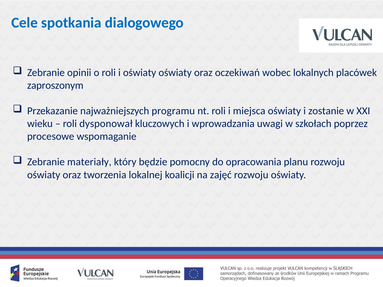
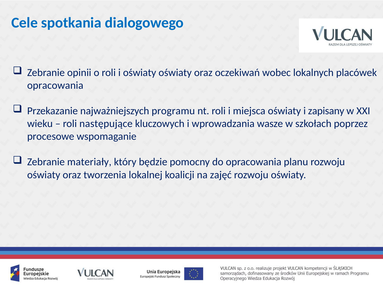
zaproszonym at (55, 85): zaproszonym -> opracowania
zostanie: zostanie -> zapisany
dysponował: dysponował -> następujące
uwagi: uwagi -> wasze
